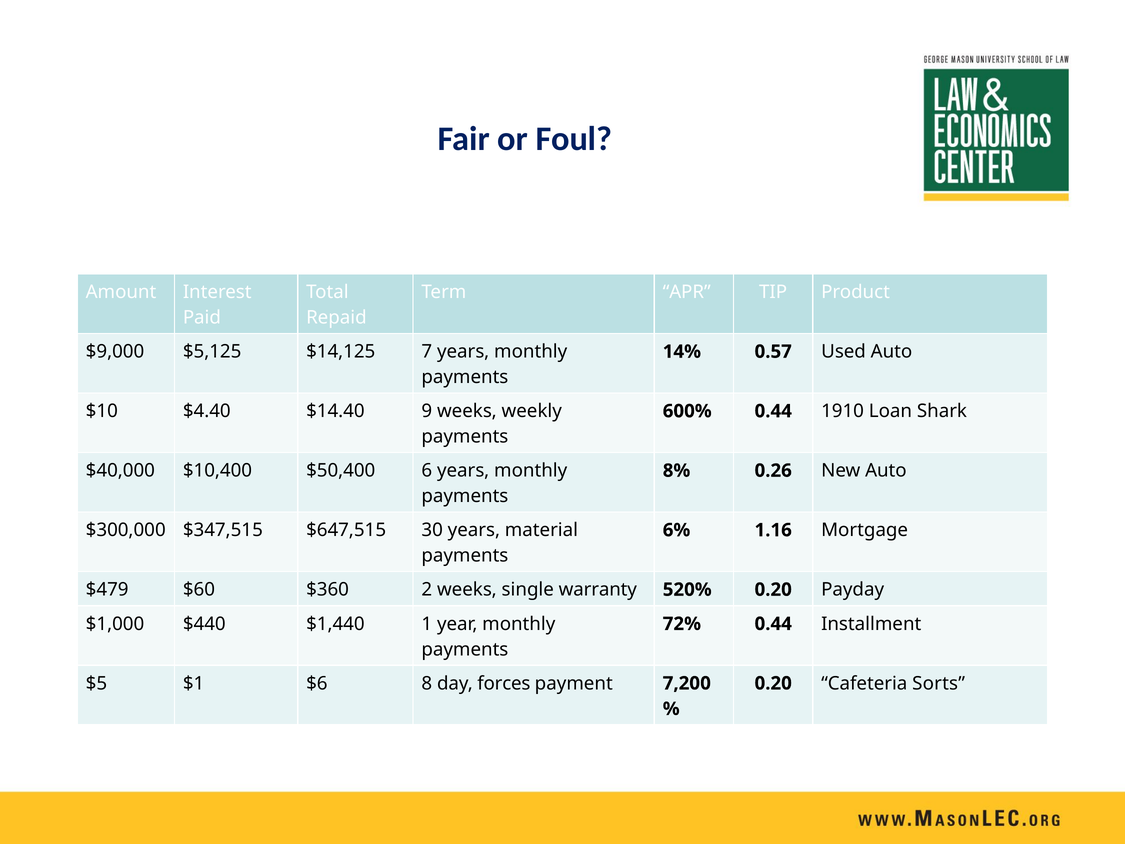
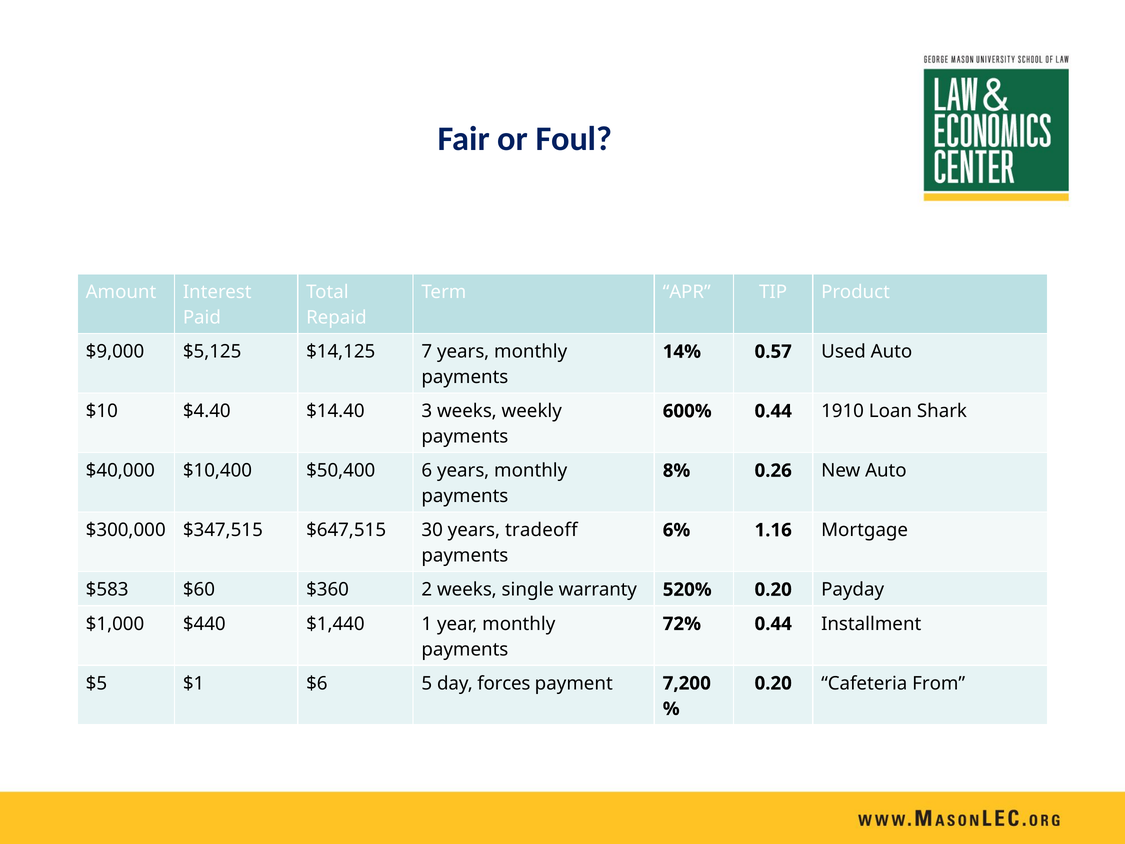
9: 9 -> 3
material: material -> tradeoff
$479: $479 -> $583
8: 8 -> 5
Sorts: Sorts -> From
